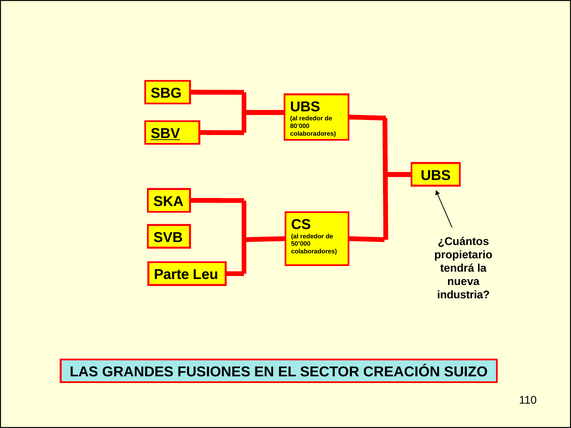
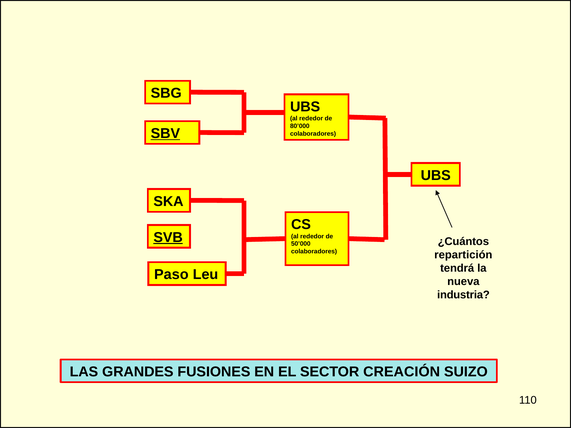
SVB underline: none -> present
propietario: propietario -> repartición
Parte: Parte -> Paso
